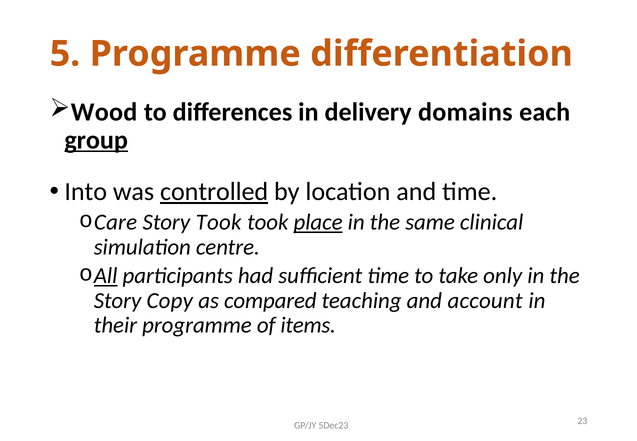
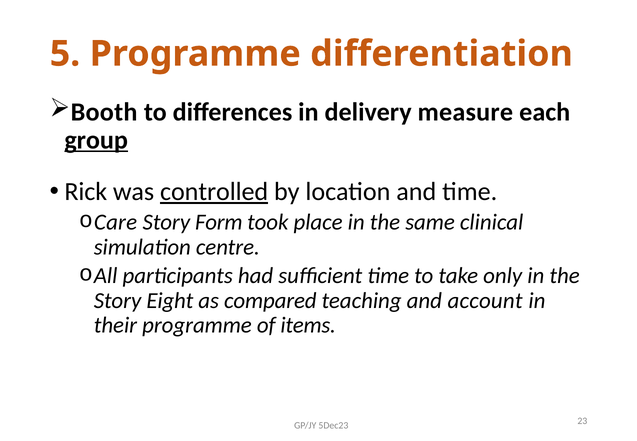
Wood: Wood -> Booth
domains: domains -> measure
Into: Into -> Rick
Story Took: Took -> Form
place underline: present -> none
All underline: present -> none
Copy: Copy -> Eight
